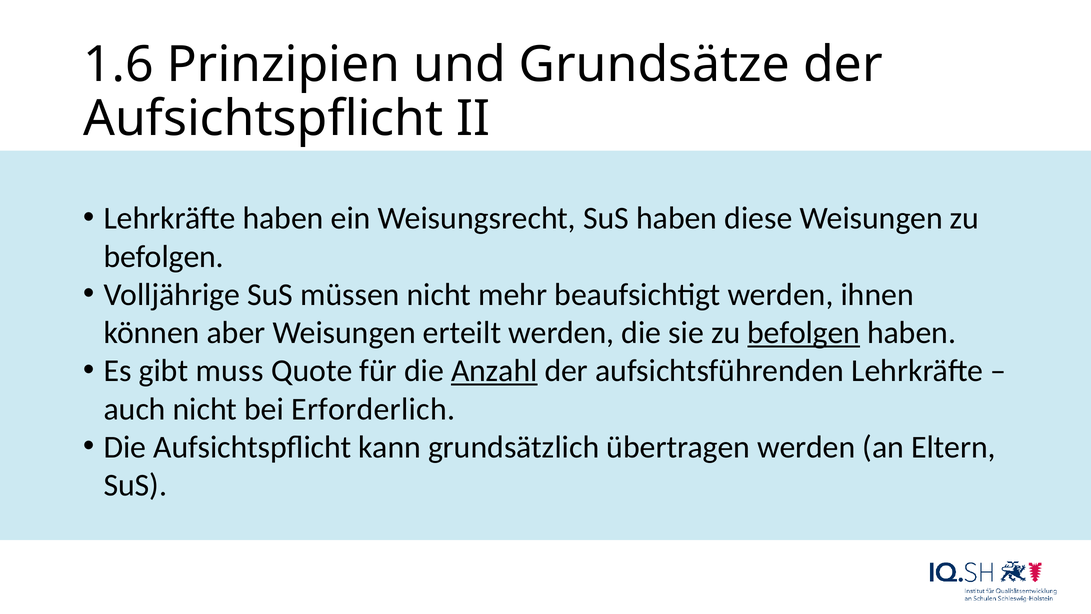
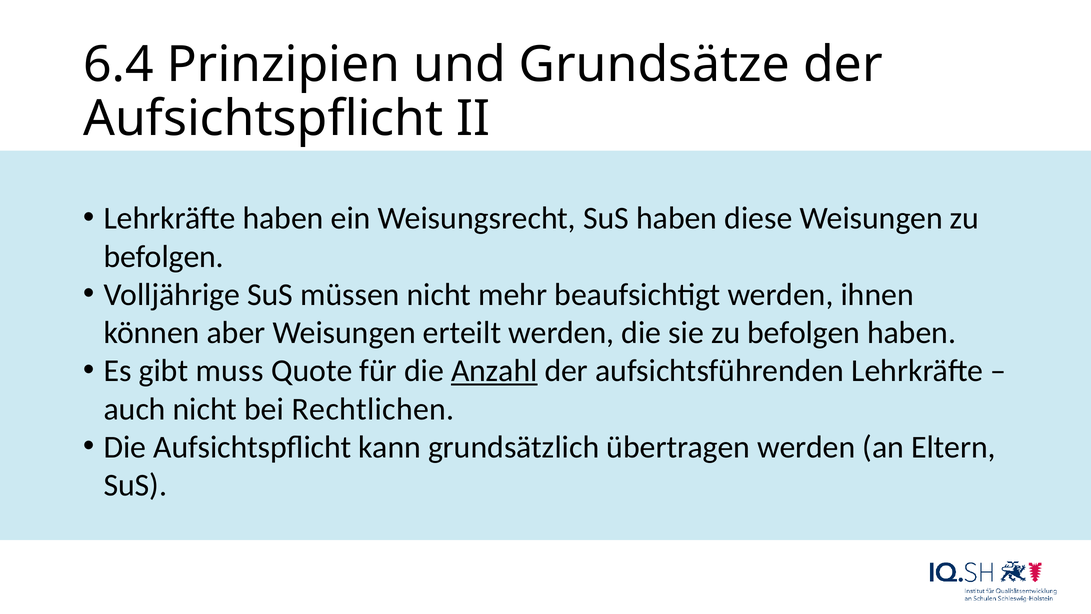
1.6: 1.6 -> 6.4
befolgen at (804, 333) underline: present -> none
Erforderlich: Erforderlich -> Rechtlichen
